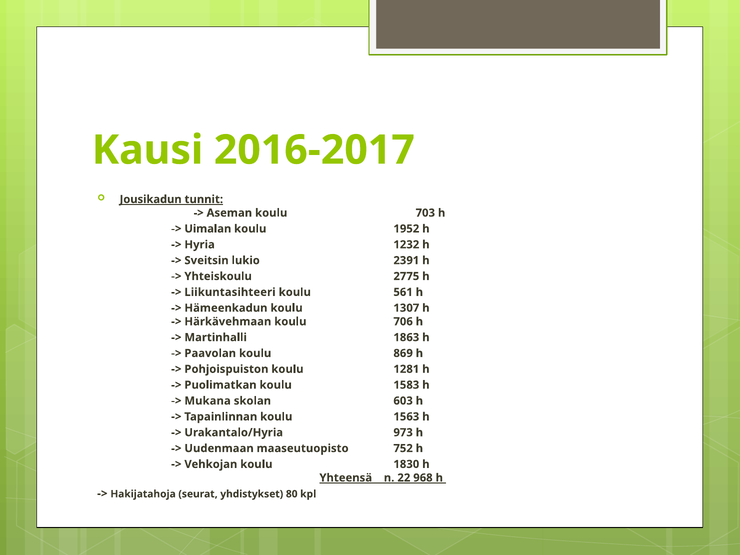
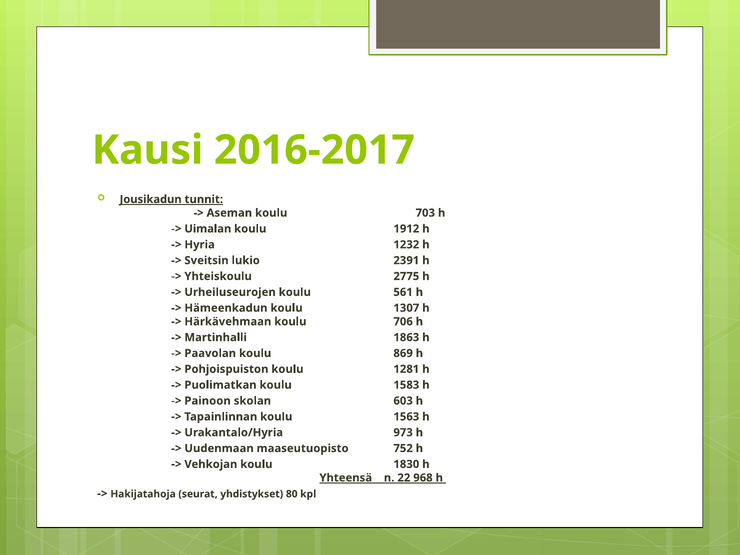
1952: 1952 -> 1912
Liikuntasihteeri: Liikuntasihteeri -> Urheiluseurojen
Mukana: Mukana -> Painoon
